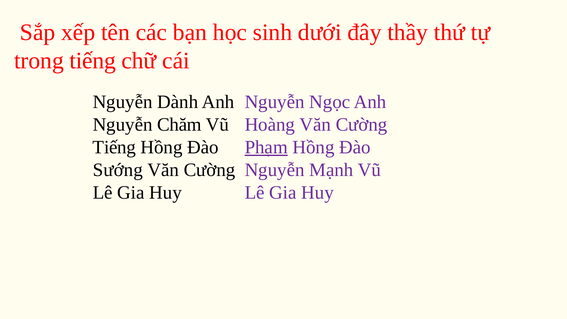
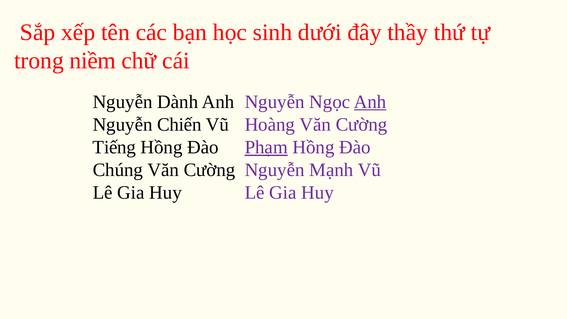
trong tiếng: tiếng -> niềm
Anh at (370, 102) underline: none -> present
Chăm: Chăm -> Chiến
Sướng: Sướng -> Chúng
